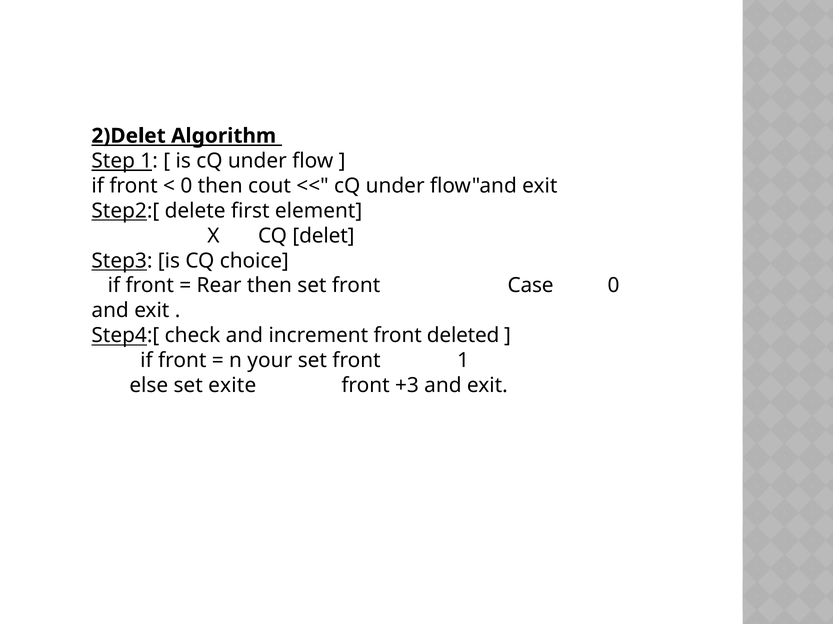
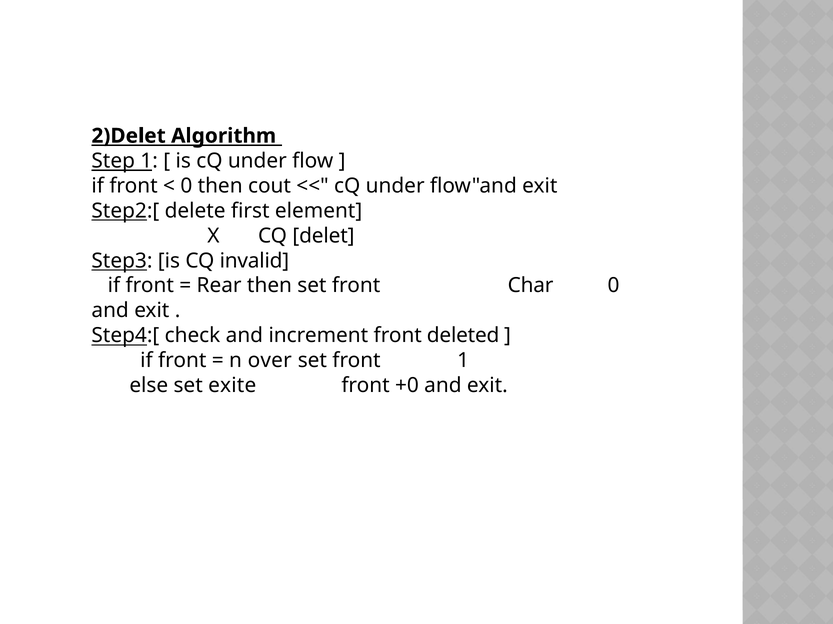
choice: choice -> invalid
Case: Case -> Char
your: your -> over
+3: +3 -> +0
